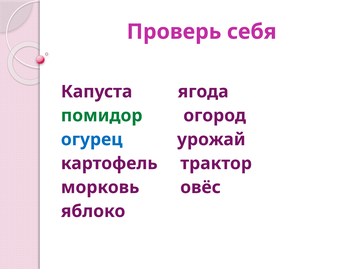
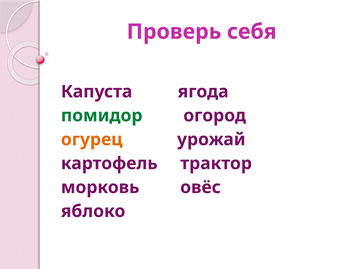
огурец colour: blue -> orange
